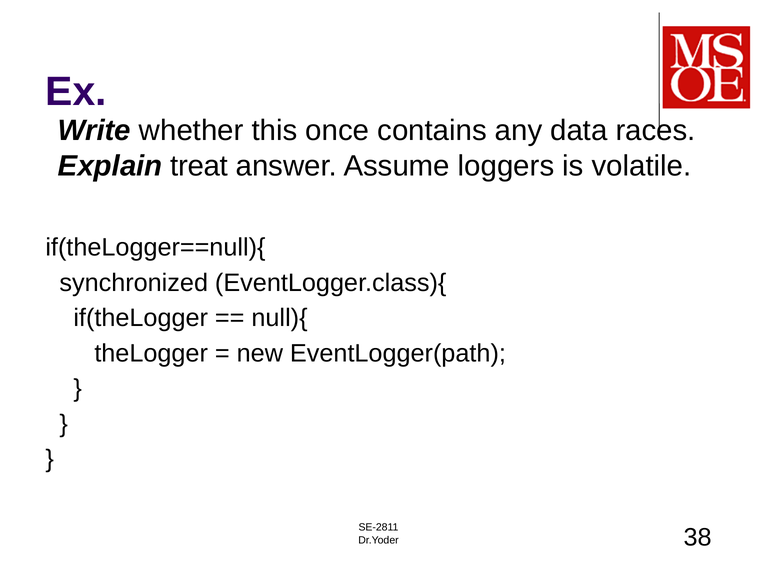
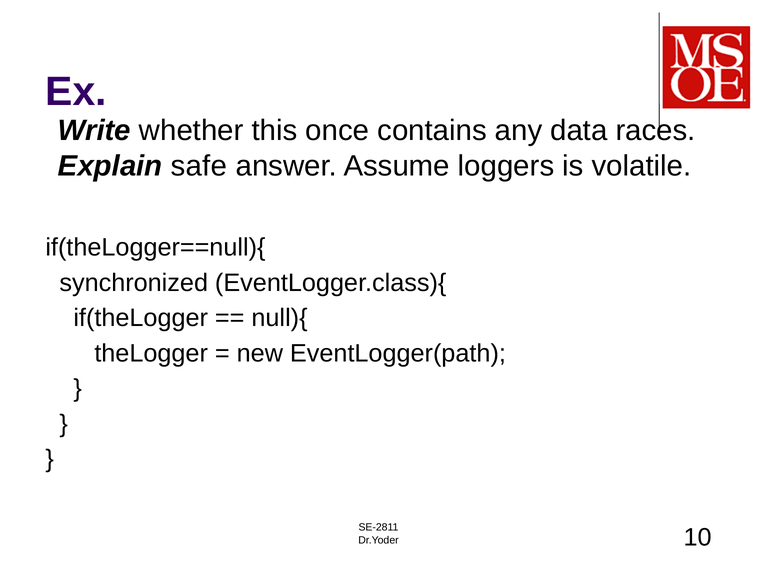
treat: treat -> safe
38: 38 -> 10
